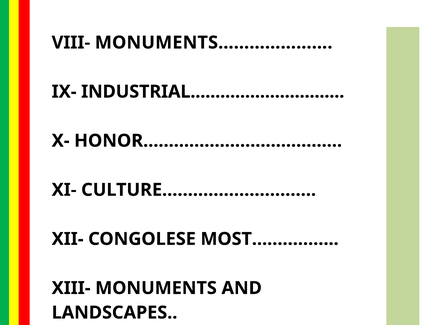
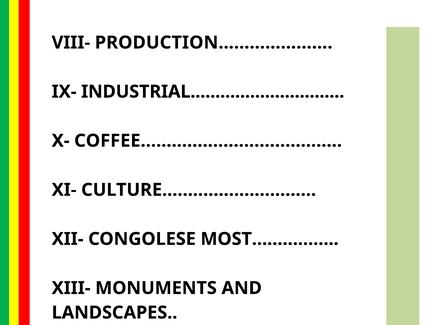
MONUMENTS…………………: MONUMENTS………………… -> PRODUCTION…………………
HONOR: HONOR -> COFFEE
